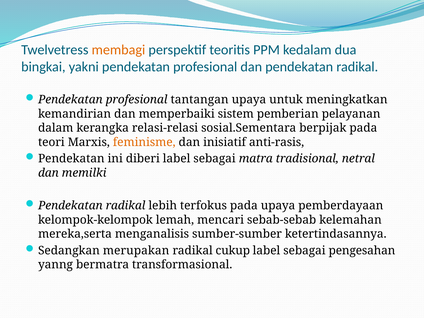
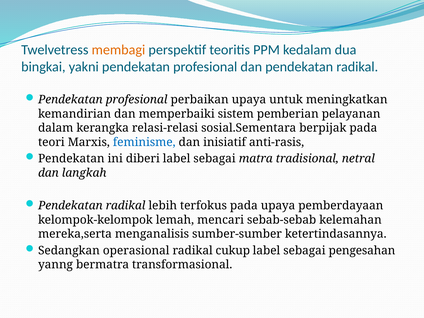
tantangan: tantangan -> perbaikan
feminisme colour: orange -> blue
memilki: memilki -> langkah
merupakan: merupakan -> operasional
